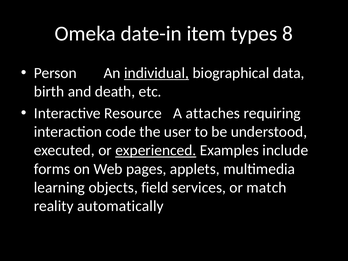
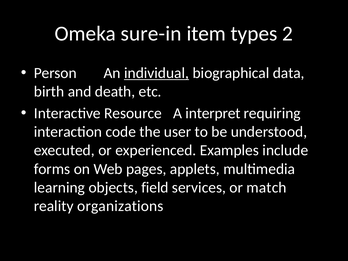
date-in: date-in -> sure-in
8: 8 -> 2
attaches: attaches -> interpret
experienced underline: present -> none
automatically: automatically -> organizations
